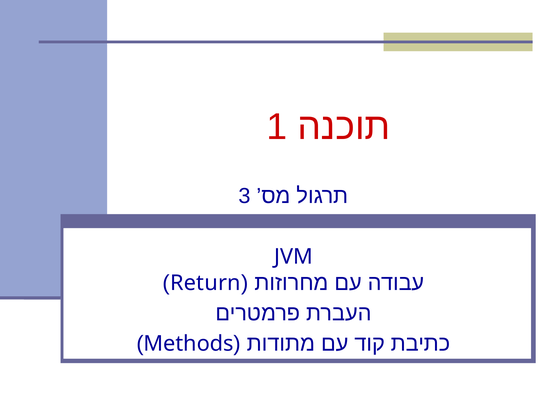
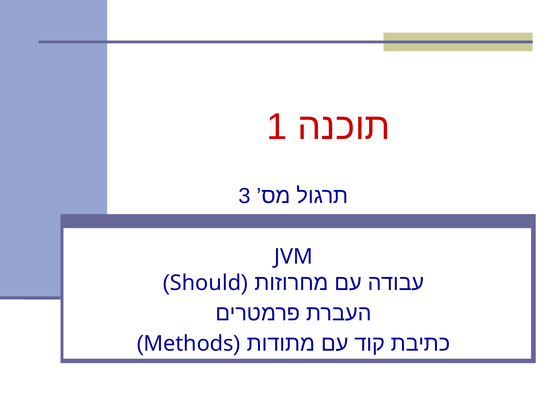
Return: Return -> Should
